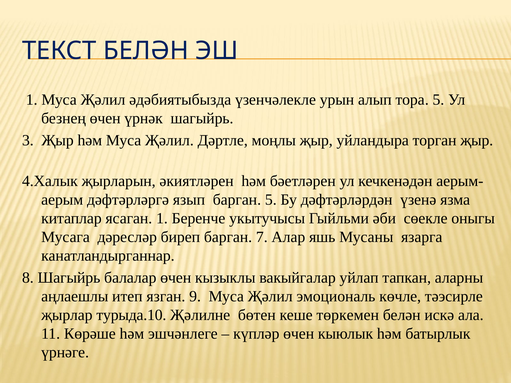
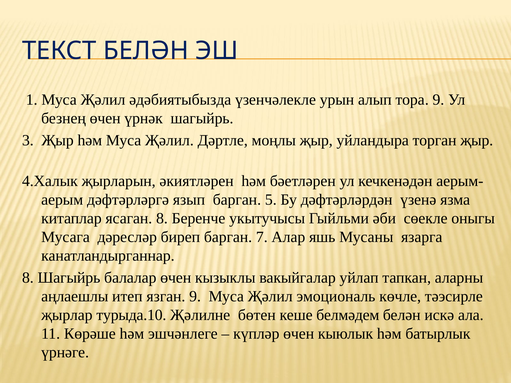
тора 5: 5 -> 9
ясаган 1: 1 -> 8
төркемен: төркемен -> белмәдем
